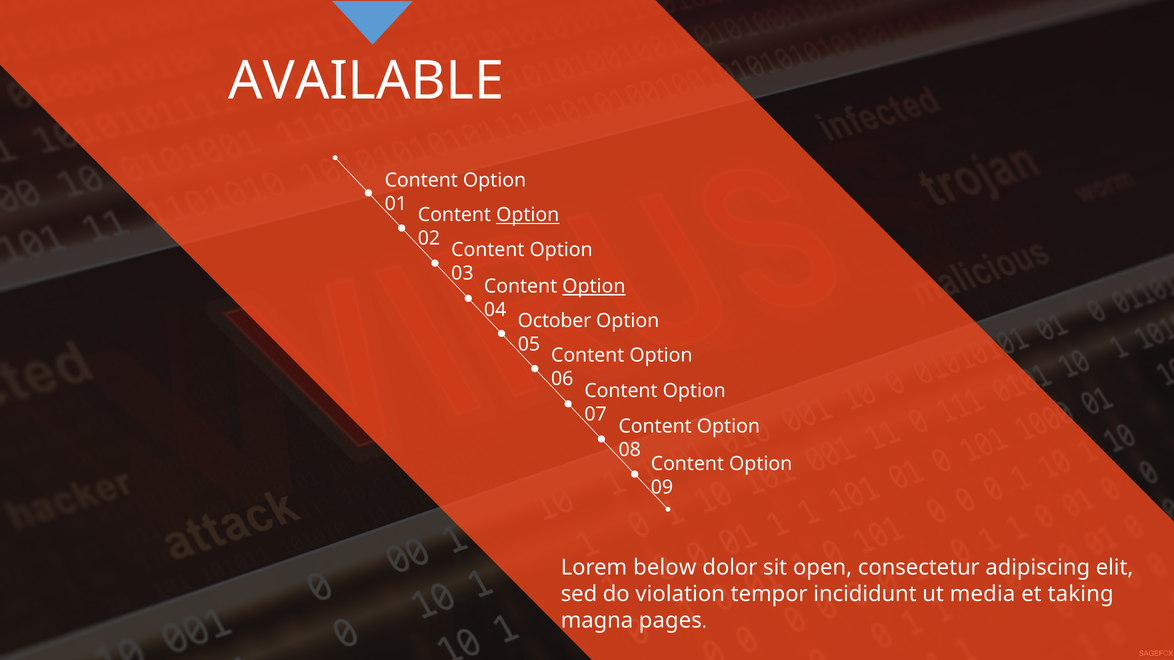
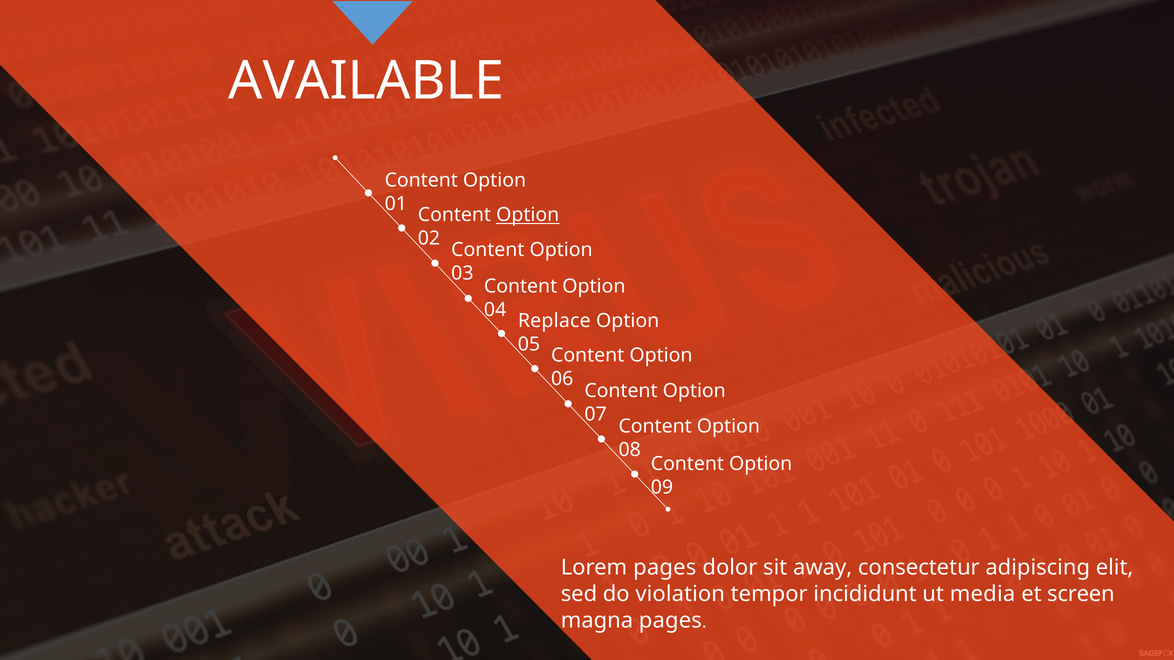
Option at (594, 286) underline: present -> none
October: October -> Replace
Lorem below: below -> pages
open: open -> away
taking: taking -> screen
